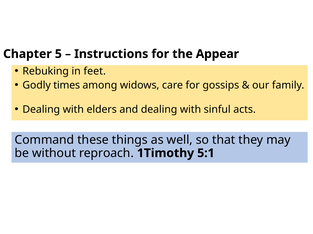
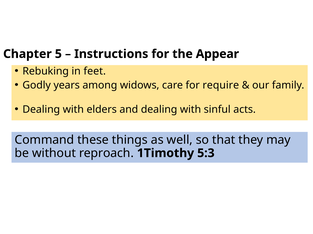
times: times -> years
gossips: gossips -> require
5:1: 5:1 -> 5:3
